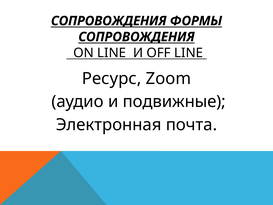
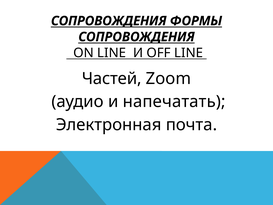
Ресурс: Ресурс -> Частей
подвижные: подвижные -> напечатать
